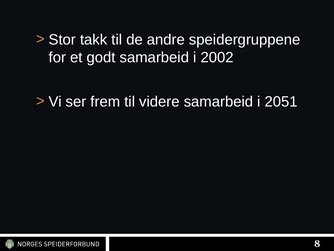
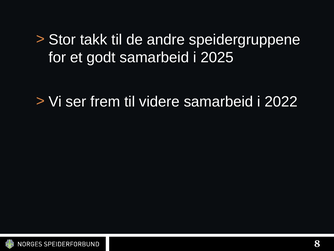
2002: 2002 -> 2025
2051: 2051 -> 2022
